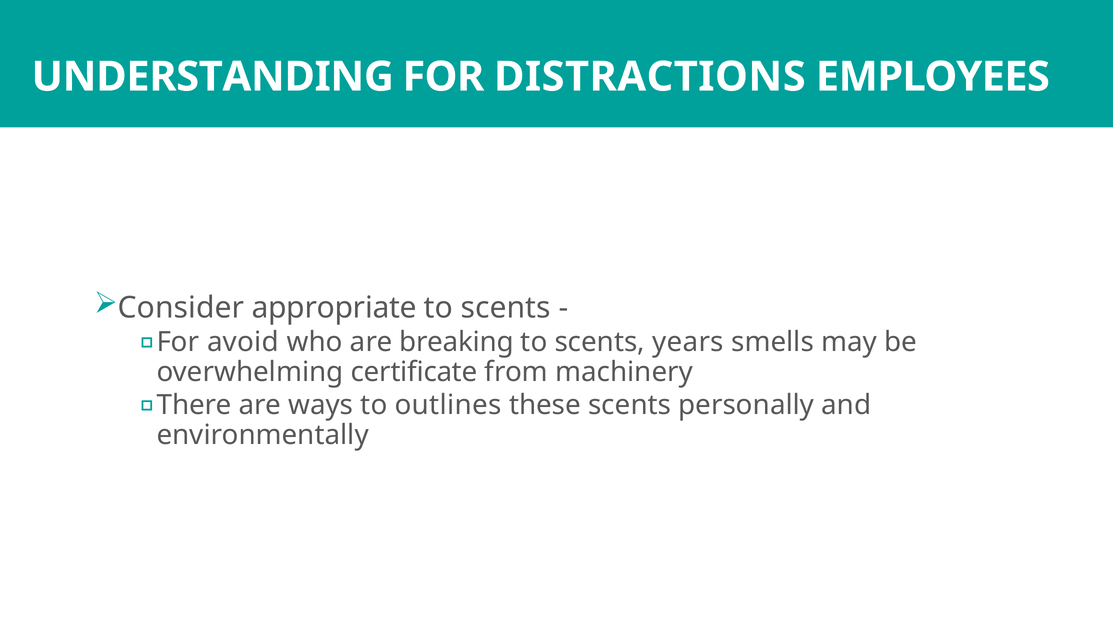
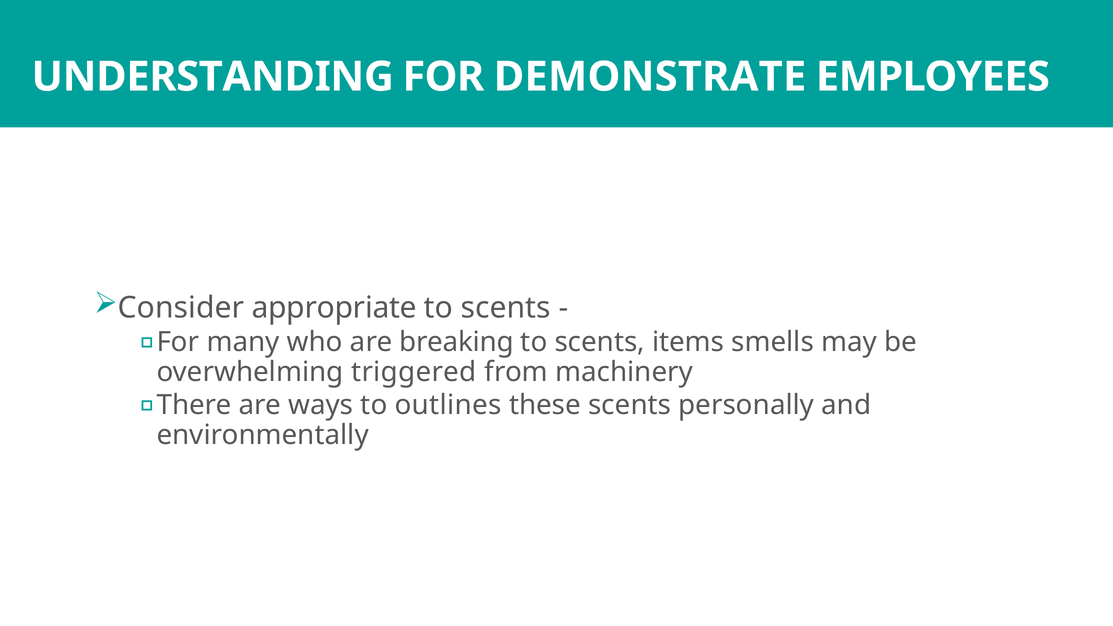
DISTRACTIONS: DISTRACTIONS -> DEMONSTRATE
avoid: avoid -> many
years: years -> items
certificate: certificate -> triggered
